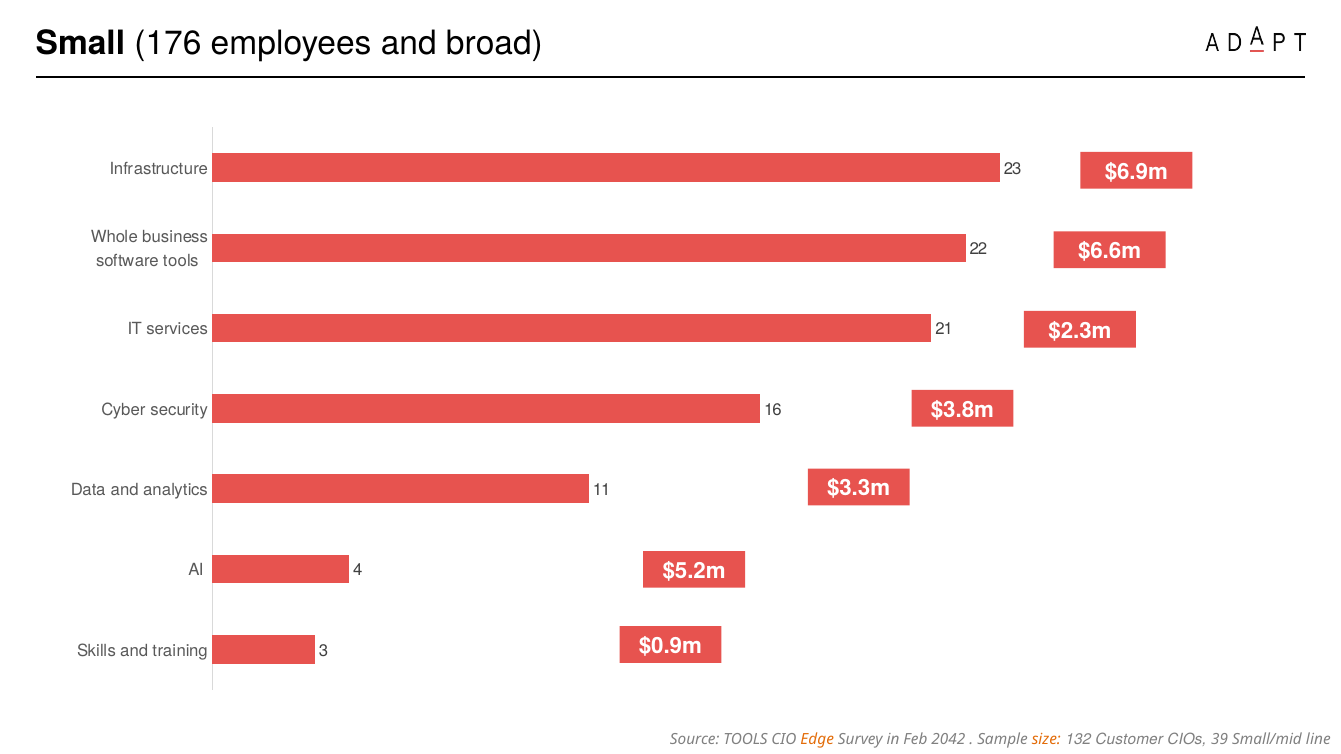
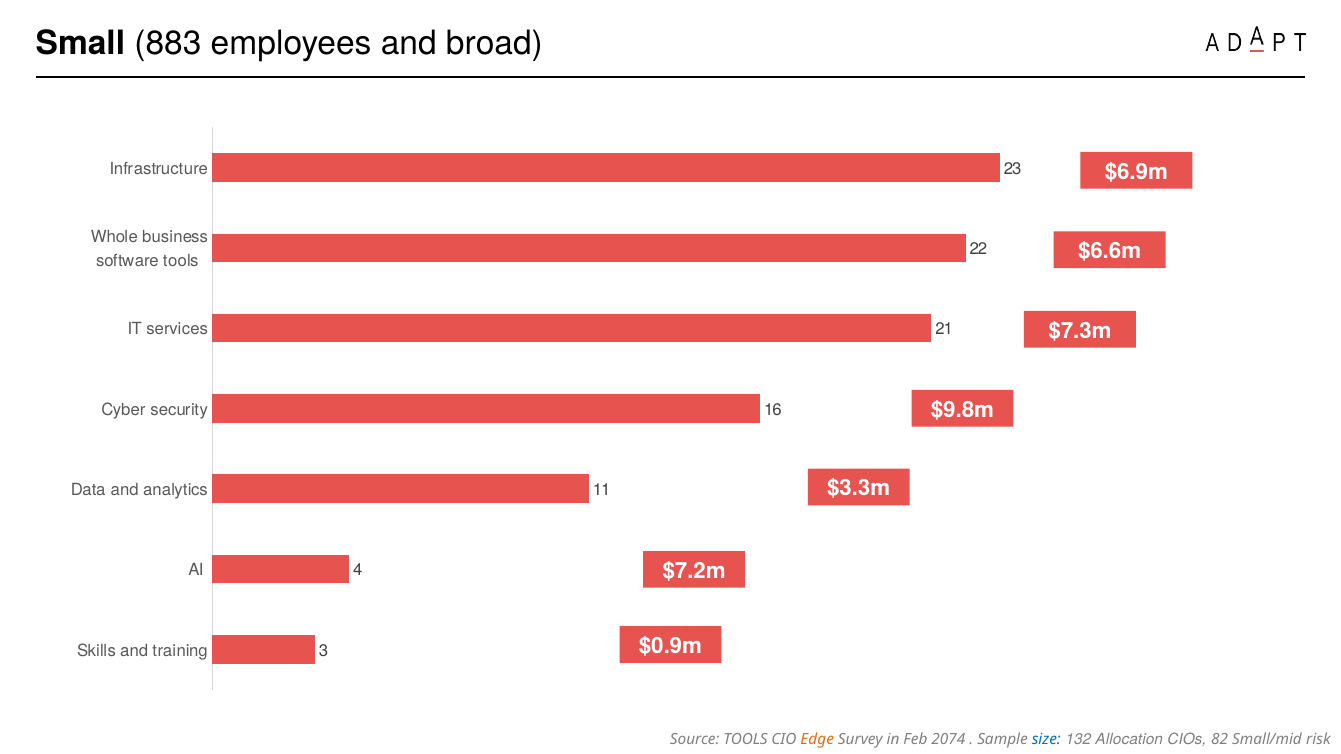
176: 176 -> 883
$2.3m: $2.3m -> $7.3m
$3.8m: $3.8m -> $9.8m
$5.2m: $5.2m -> $7.2m
2042: 2042 -> 2074
size colour: orange -> blue
Customer: Customer -> Allocation
39: 39 -> 82
line: line -> risk
